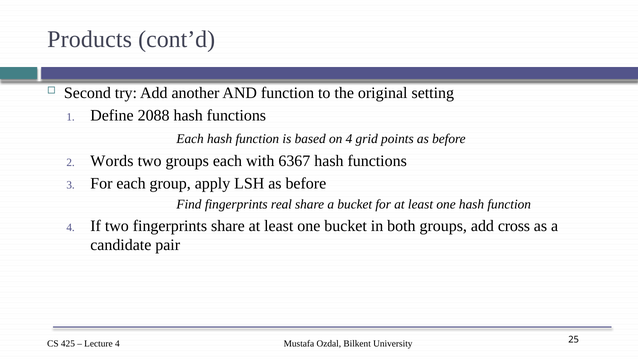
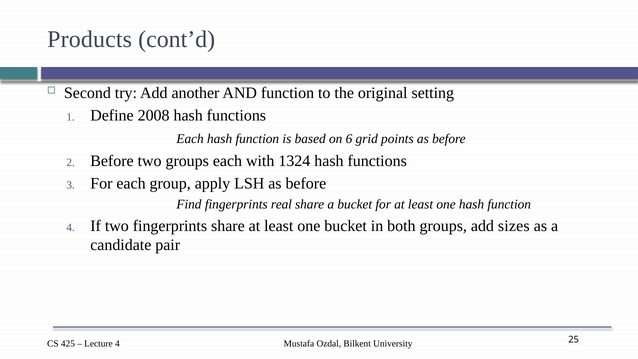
2088: 2088 -> 2008
on 4: 4 -> 6
Words at (112, 161): Words -> Before
6367: 6367 -> 1324
cross: cross -> sizes
